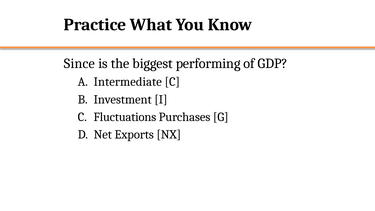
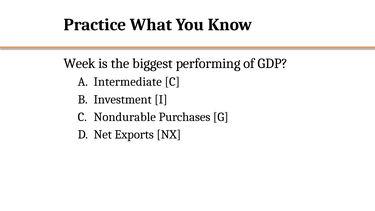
Since: Since -> Week
Fluctuations: Fluctuations -> Nondurable
